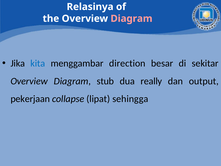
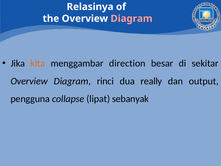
kita colour: blue -> orange
stub: stub -> rinci
pekerjaan: pekerjaan -> pengguna
sehingga: sehingga -> sebanyak
